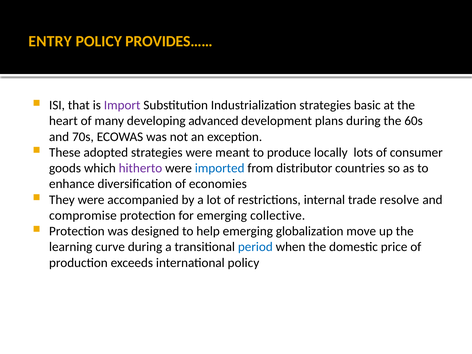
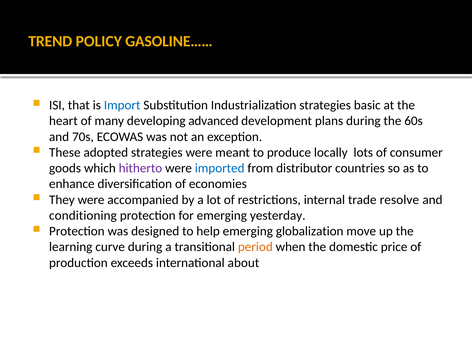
ENTRY: ENTRY -> TREND
PROVIDES……: PROVIDES…… -> GASOLINE……
Import colour: purple -> blue
compromise: compromise -> conditioning
collective: collective -> yesterday
period colour: blue -> orange
international policy: policy -> about
